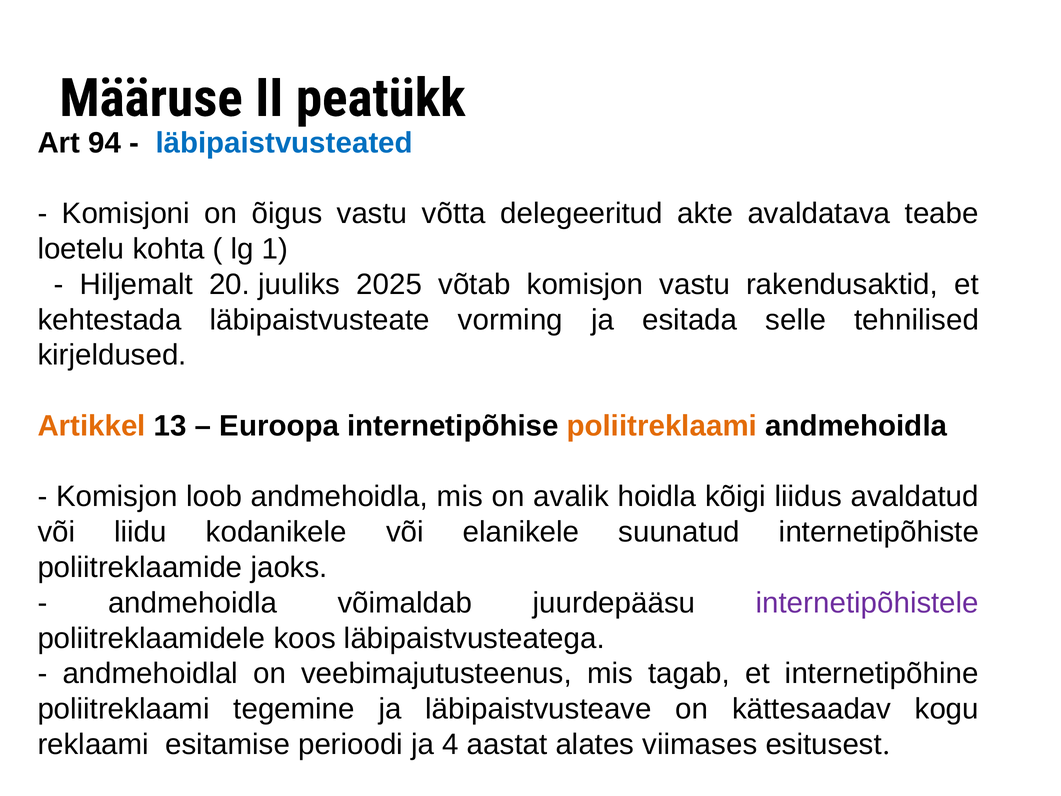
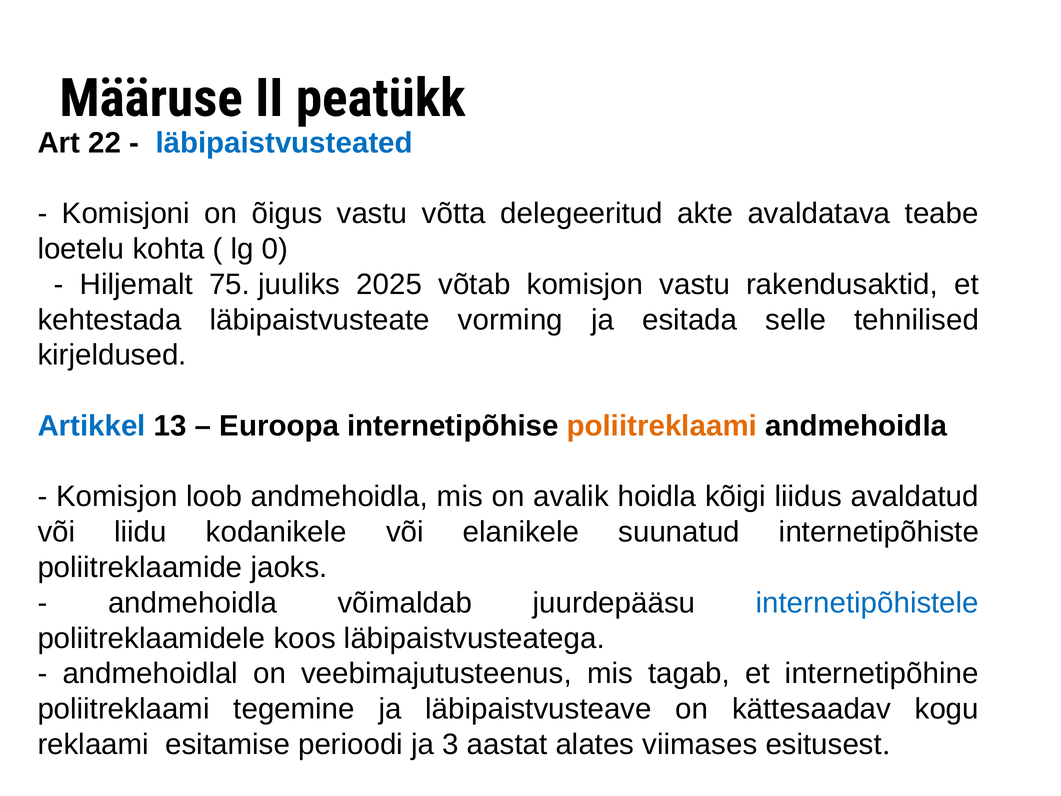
94: 94 -> 22
1: 1 -> 0
20: 20 -> 75
Artikkel colour: orange -> blue
internetipõhistele colour: purple -> blue
4: 4 -> 3
